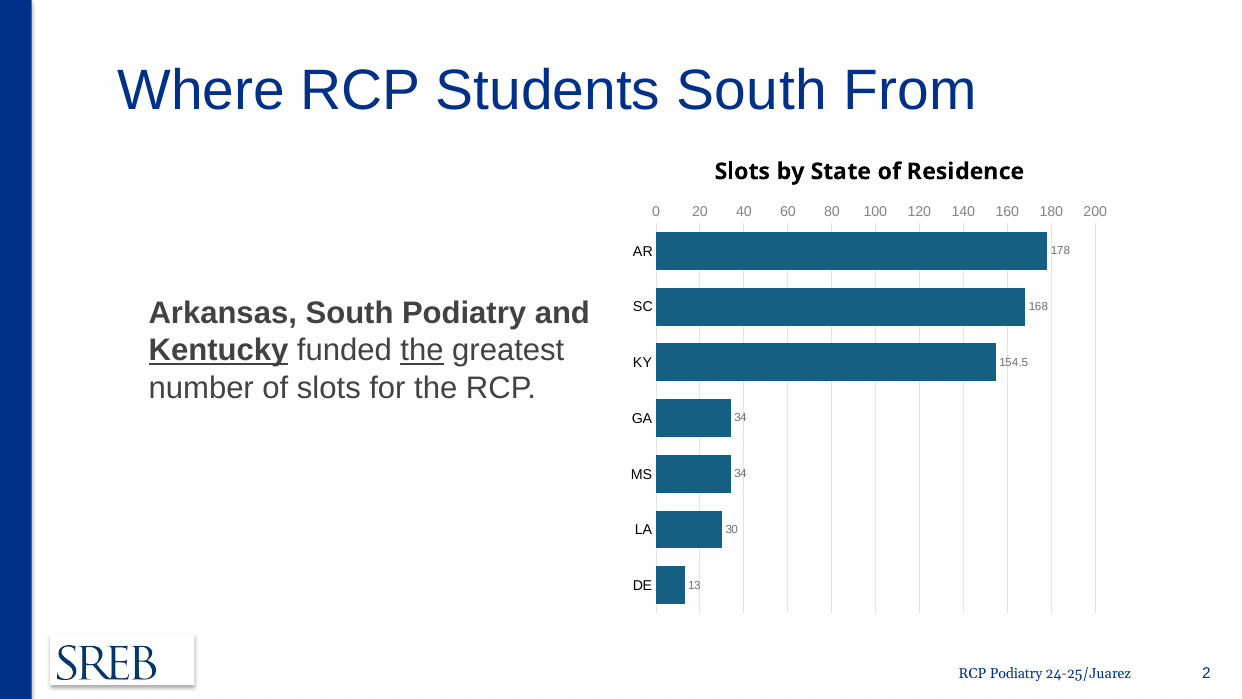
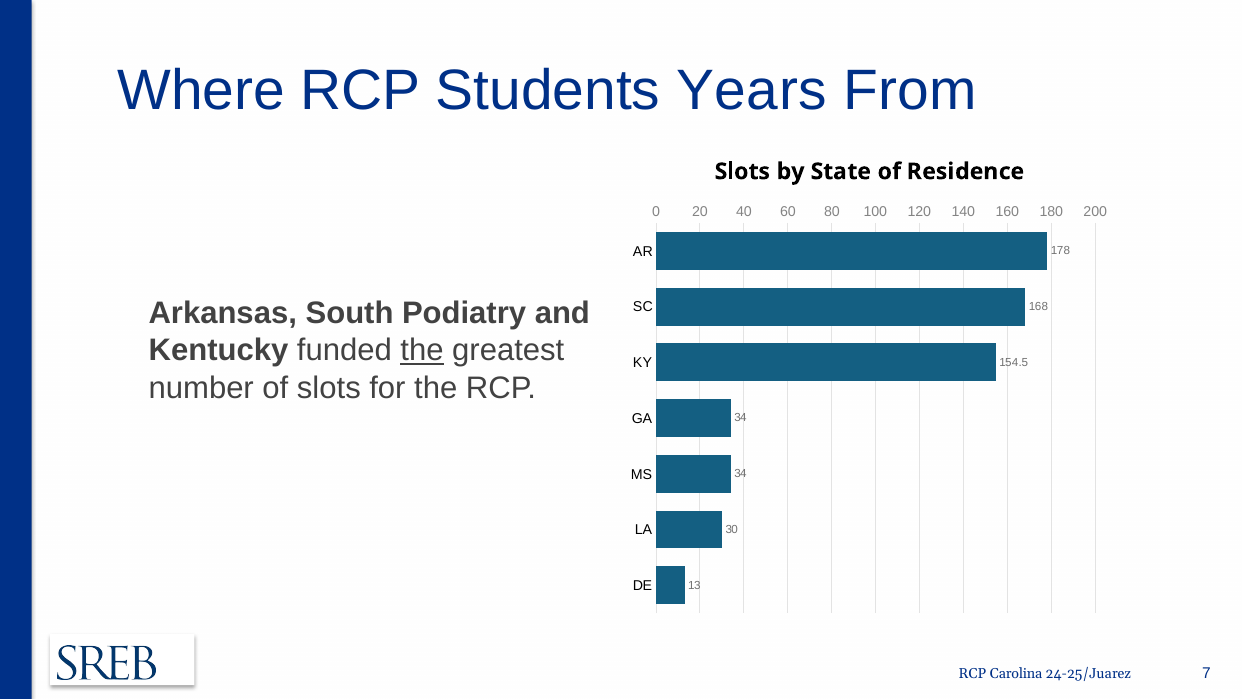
Students South: South -> Years
Kentucky underline: present -> none
RCP Podiatry: Podiatry -> Carolina
2: 2 -> 7
